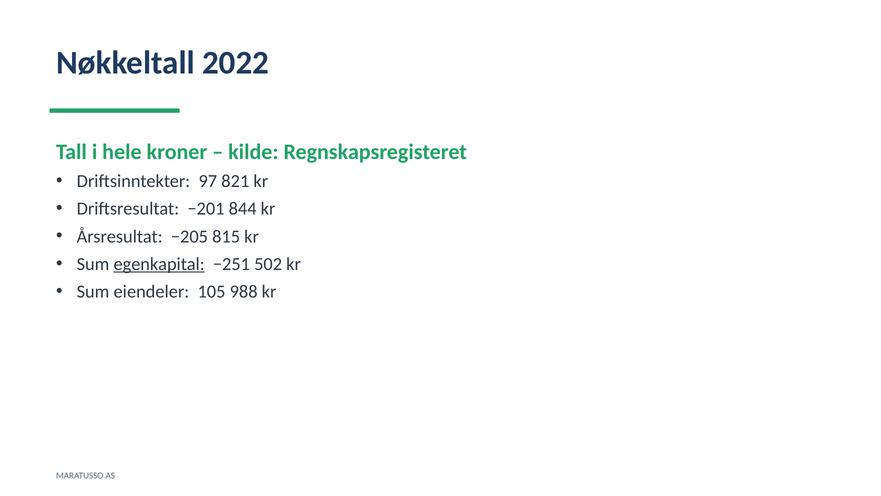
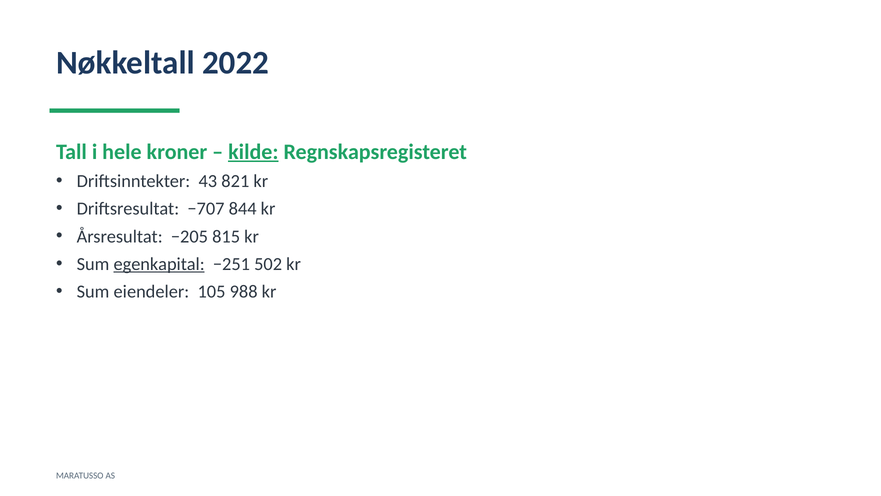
kilde underline: none -> present
97: 97 -> 43
−201: −201 -> −707
